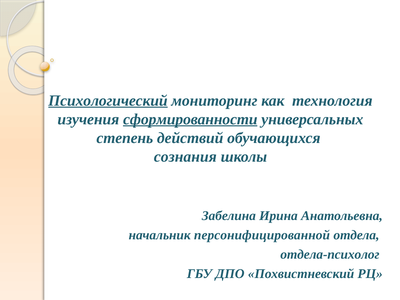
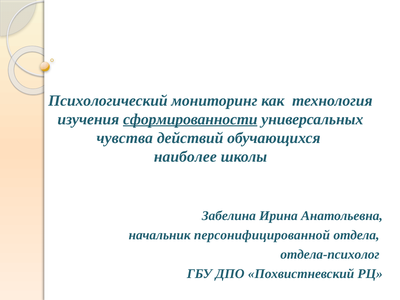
Психологический underline: present -> none
степень: степень -> чувства
сознания: сознания -> наиболее
